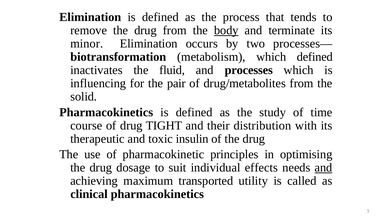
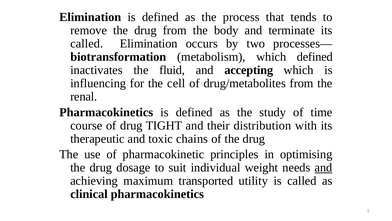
body underline: present -> none
minor at (87, 43): minor -> called
processes: processes -> accepting
pair: pair -> cell
solid: solid -> renal
insulin: insulin -> chains
effects: effects -> weight
